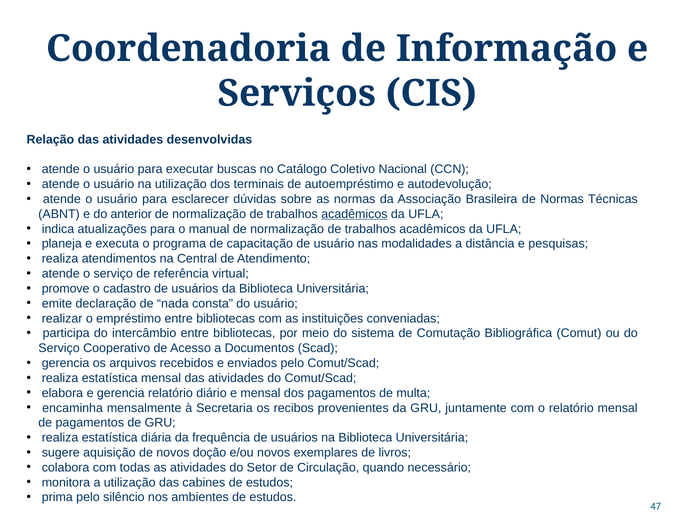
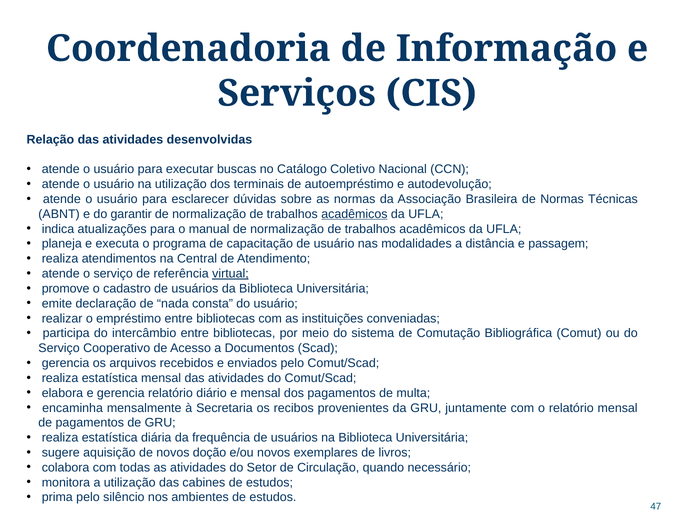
anterior: anterior -> garantir
pesquisas: pesquisas -> passagem
virtual underline: none -> present
